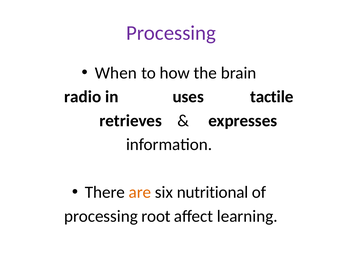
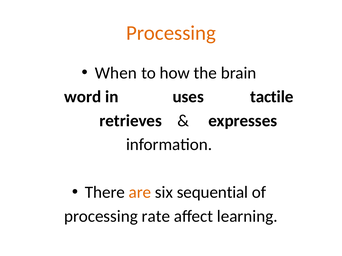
Processing at (171, 33) colour: purple -> orange
radio: radio -> word
nutritional: nutritional -> sequential
root: root -> rate
